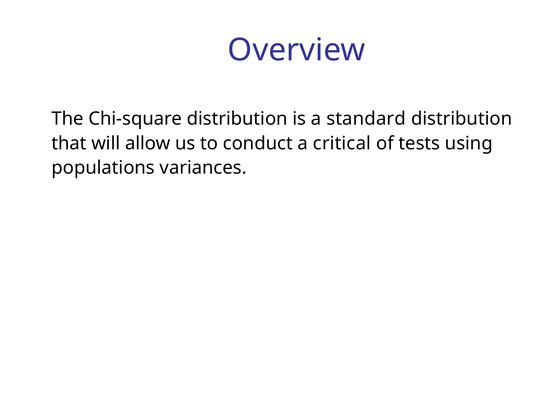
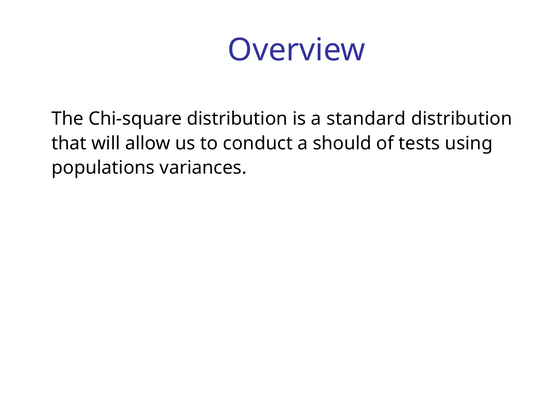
critical: critical -> should
